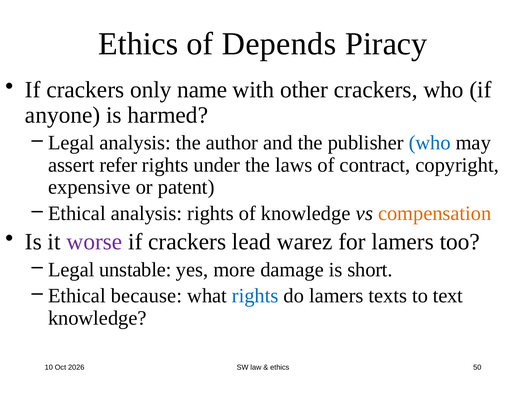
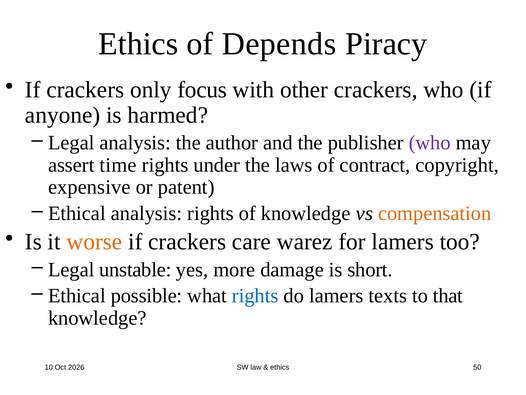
name: name -> focus
who at (430, 143) colour: blue -> purple
refer: refer -> time
worse colour: purple -> orange
lead: lead -> care
because: because -> possible
text: text -> that
